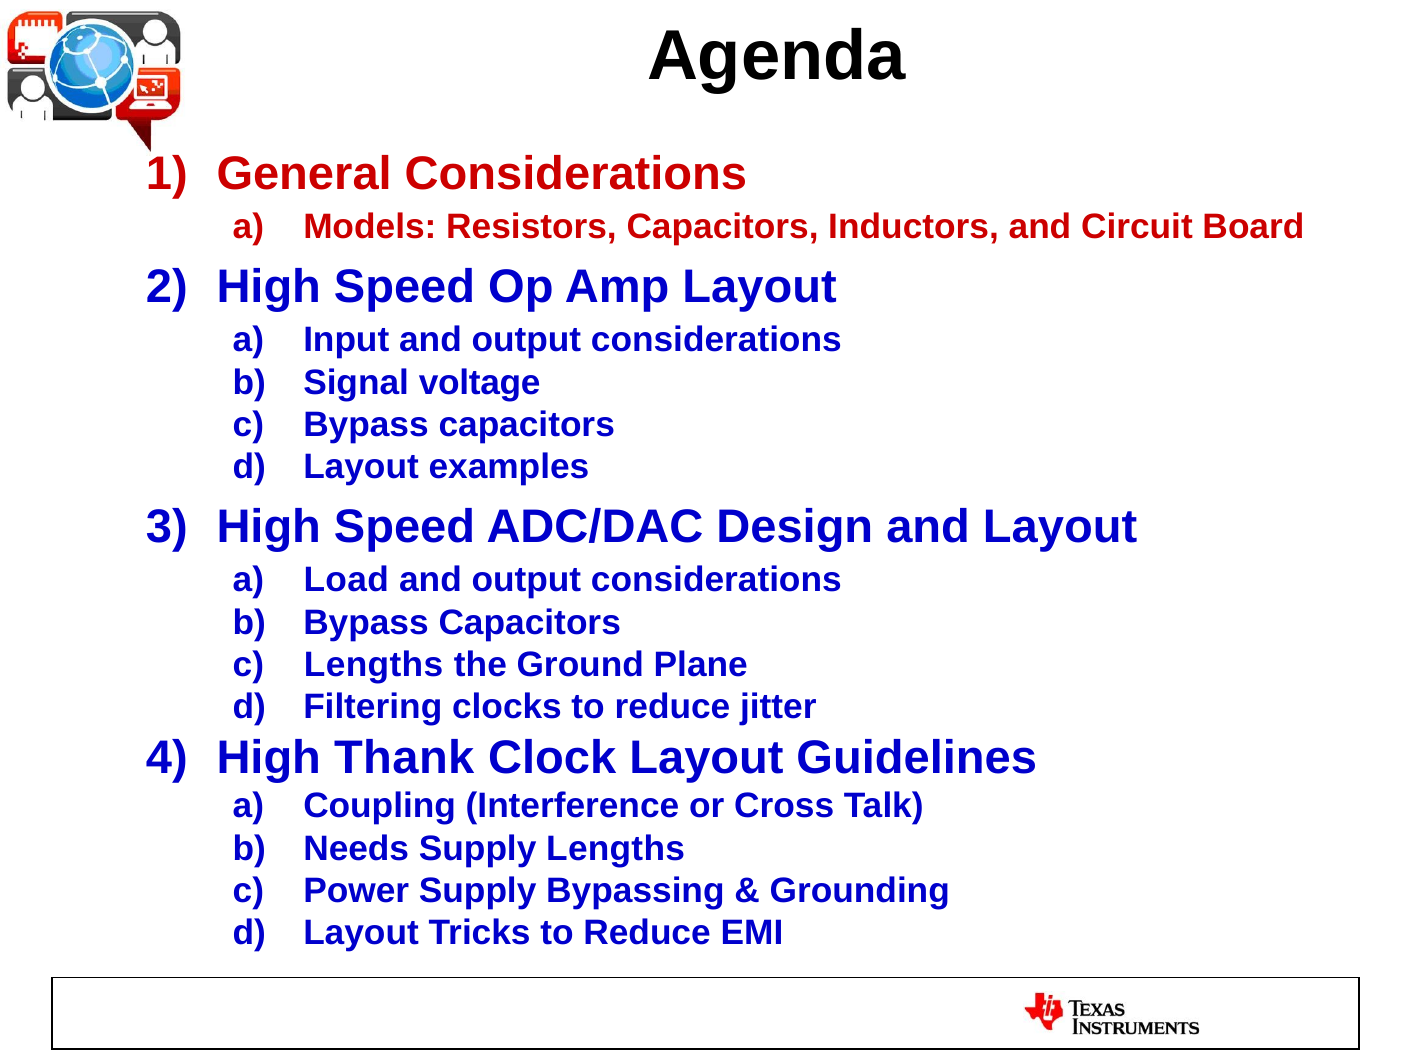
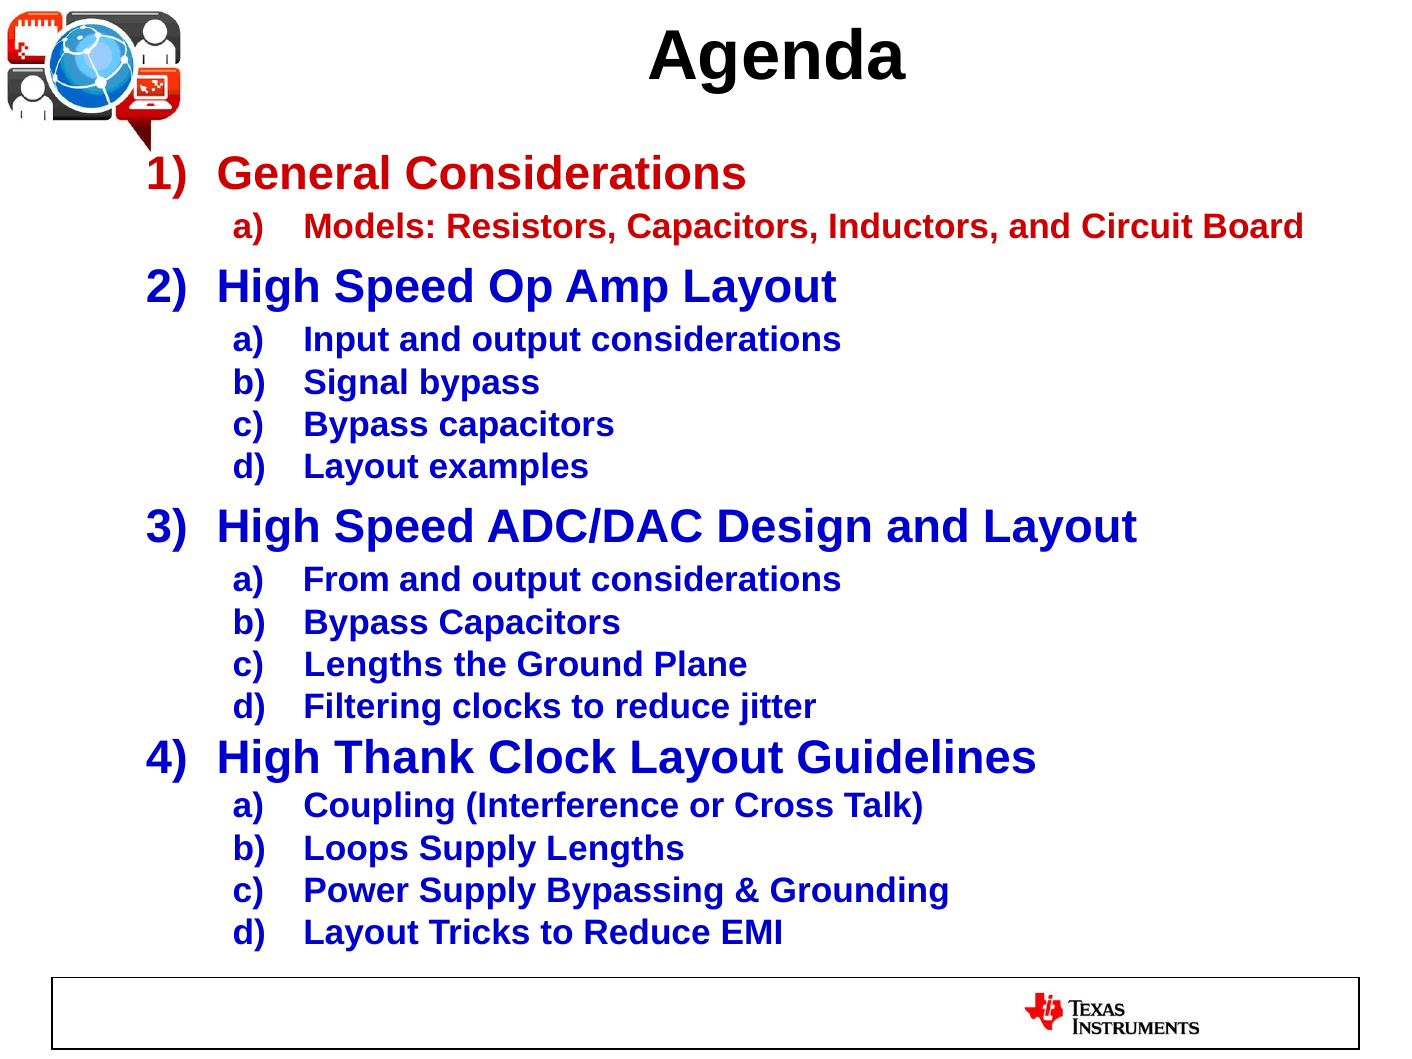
Signal voltage: voltage -> bypass
Load: Load -> From
Needs: Needs -> Loops
